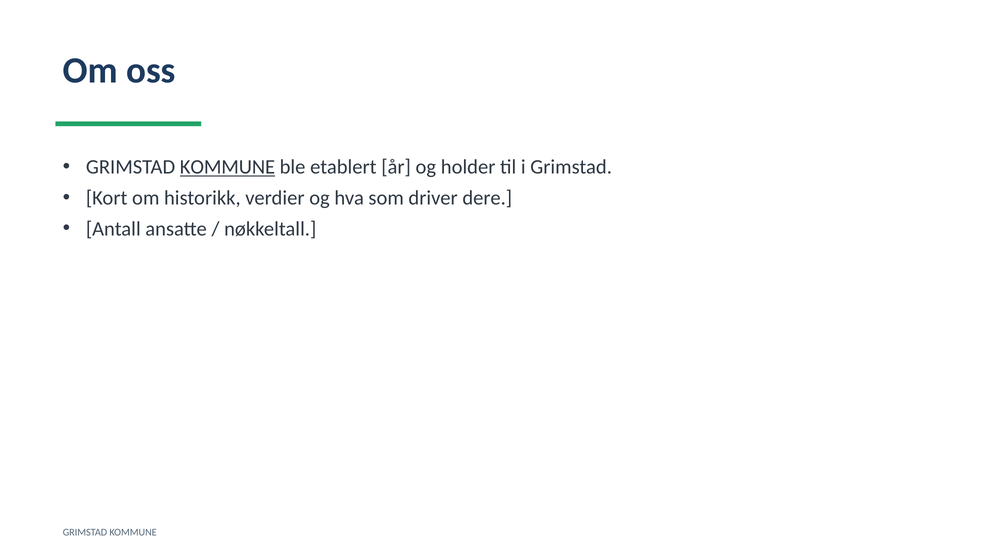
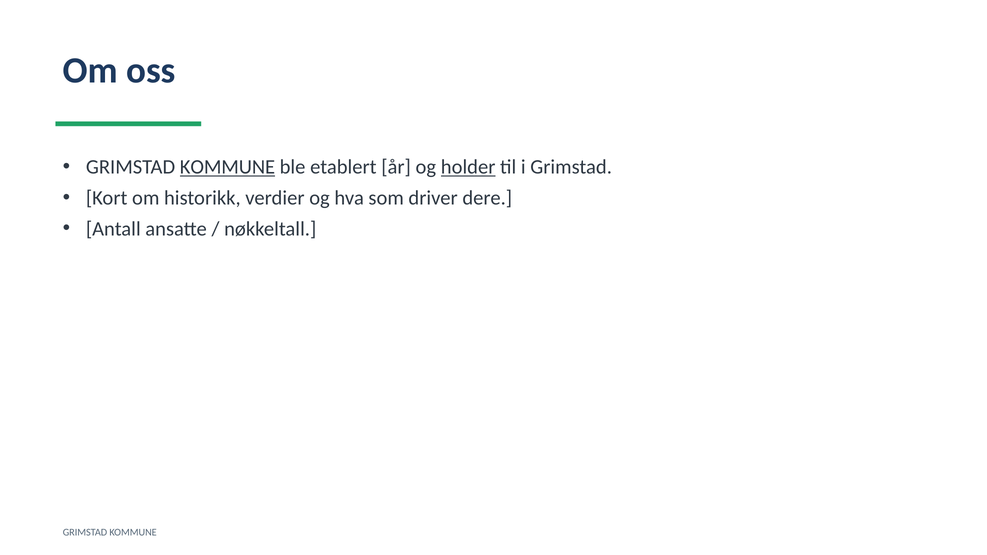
holder underline: none -> present
